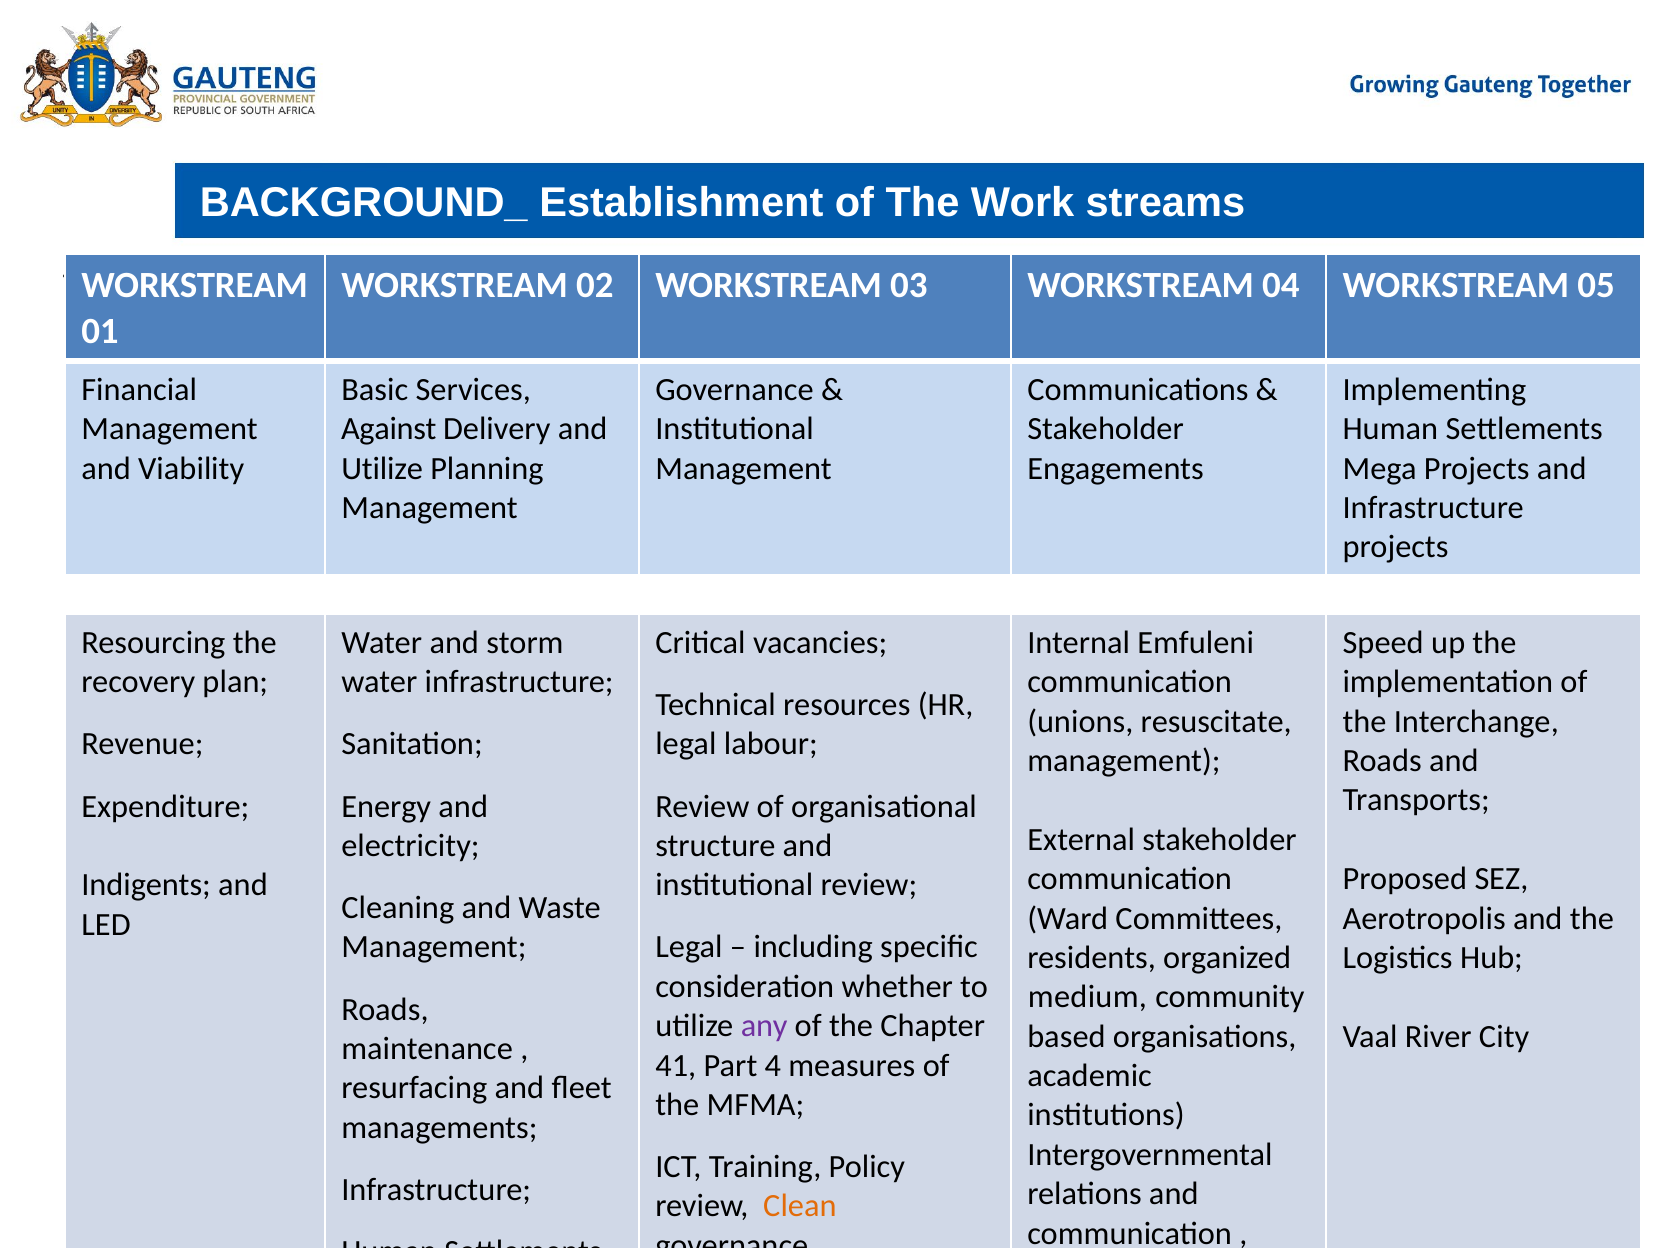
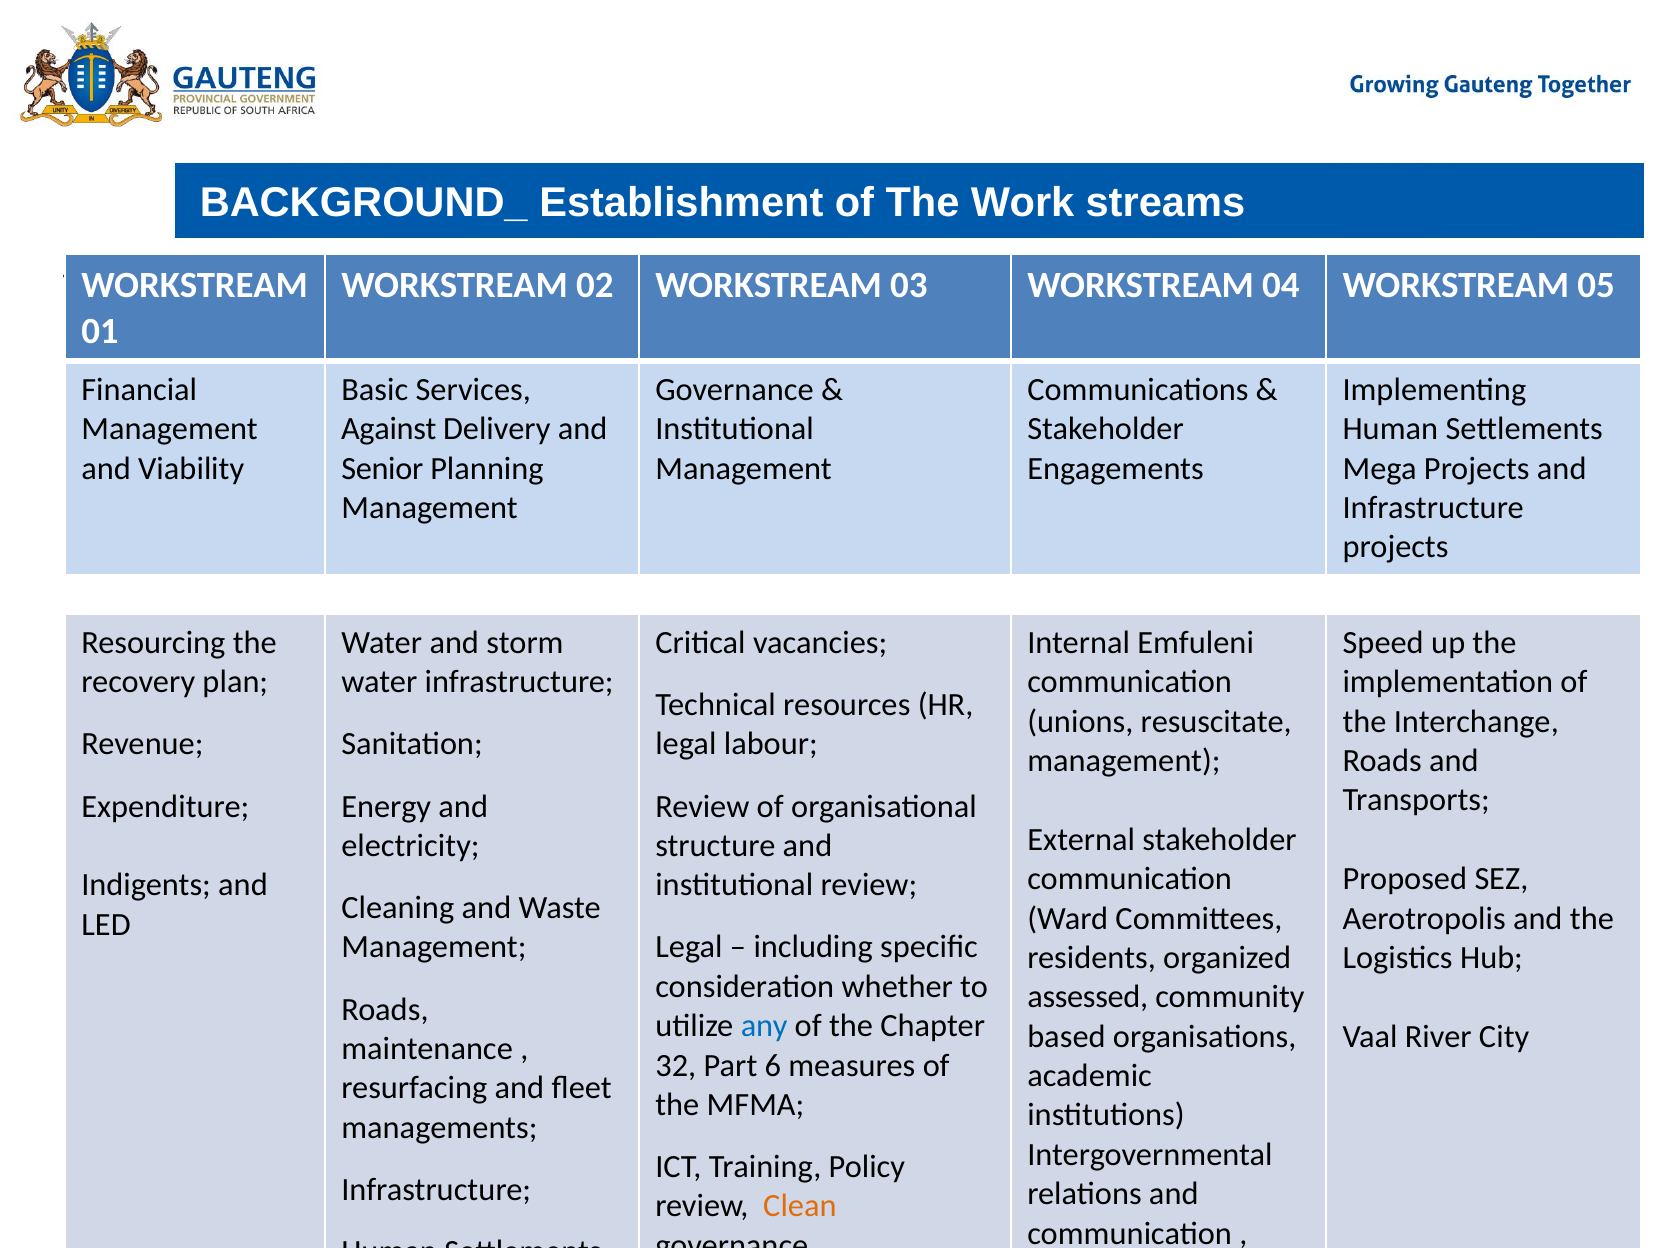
Utilize at (382, 469): Utilize -> Senior
medium: medium -> assessed
any colour: purple -> blue
41: 41 -> 32
4: 4 -> 6
